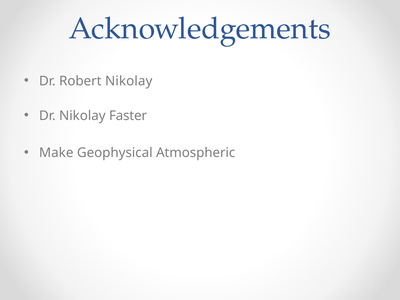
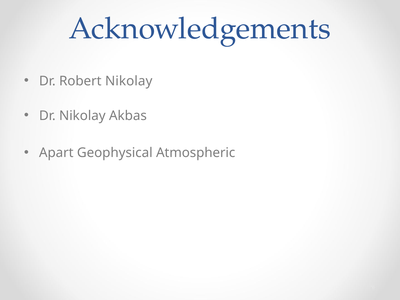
Faster: Faster -> Akbas
Make: Make -> Apart
